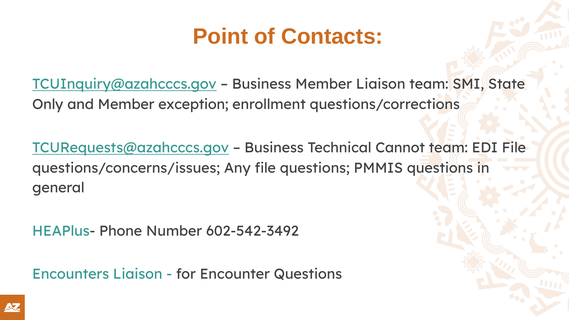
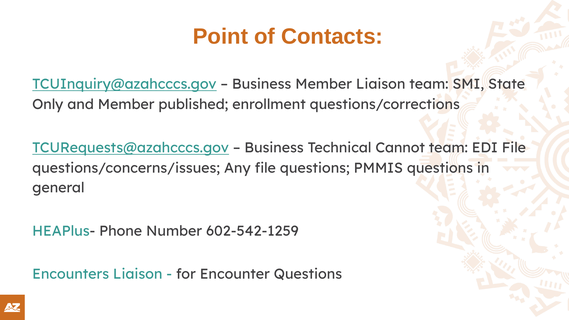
exception: exception -> published
602-542-3492: 602-542-3492 -> 602-542-1259
